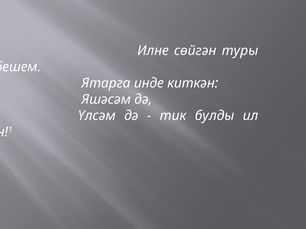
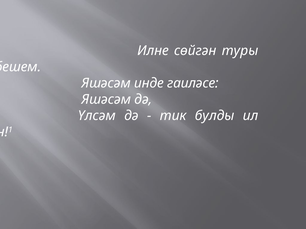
Ятарга at (106, 83): Ятарга -> Яшәсәм
киткән: киткән -> гаиләсе
